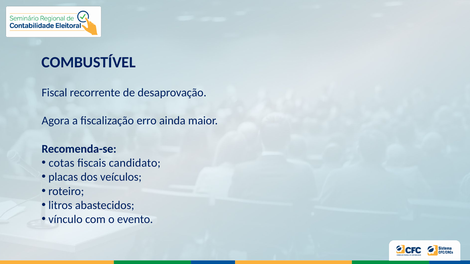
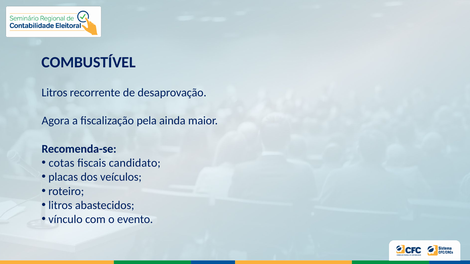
Fiscal at (54, 93): Fiscal -> Litros
erro: erro -> pela
